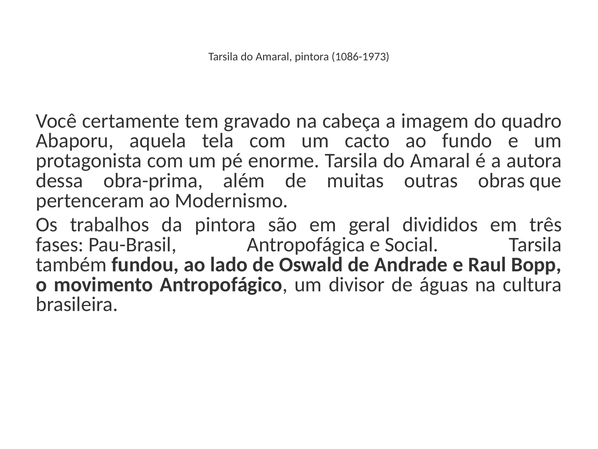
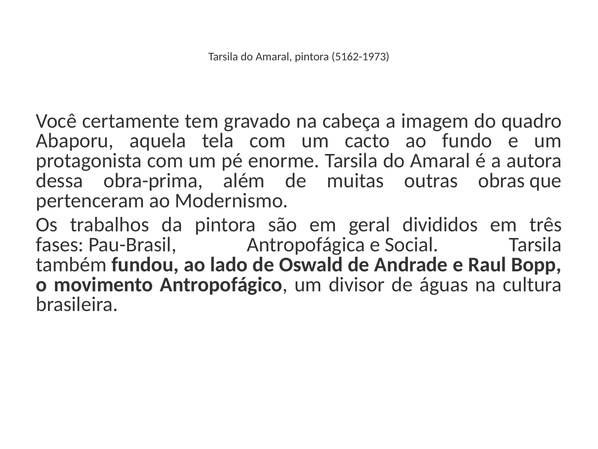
1086-1973: 1086-1973 -> 5162-1973
